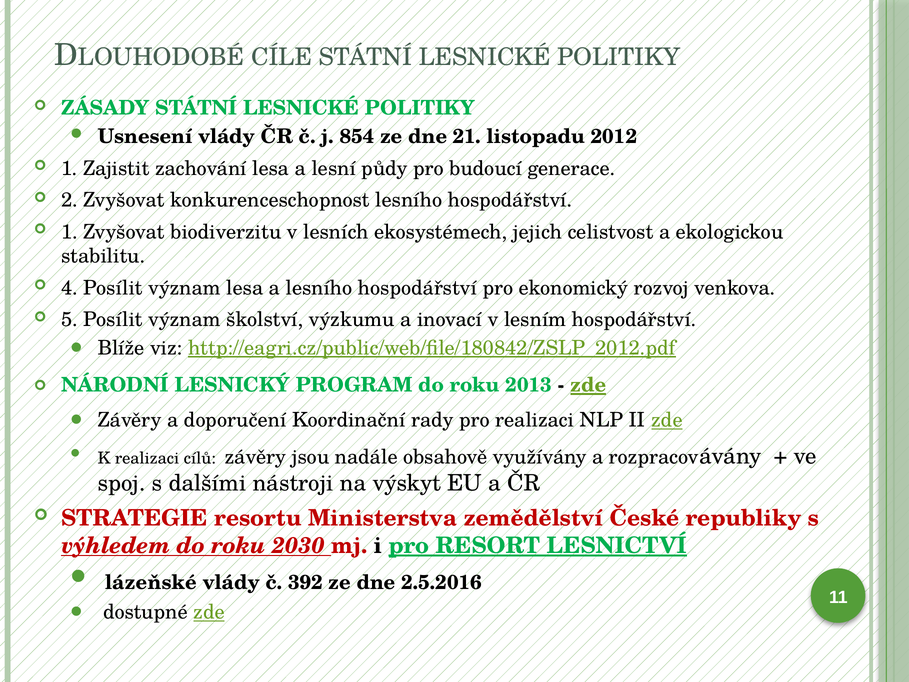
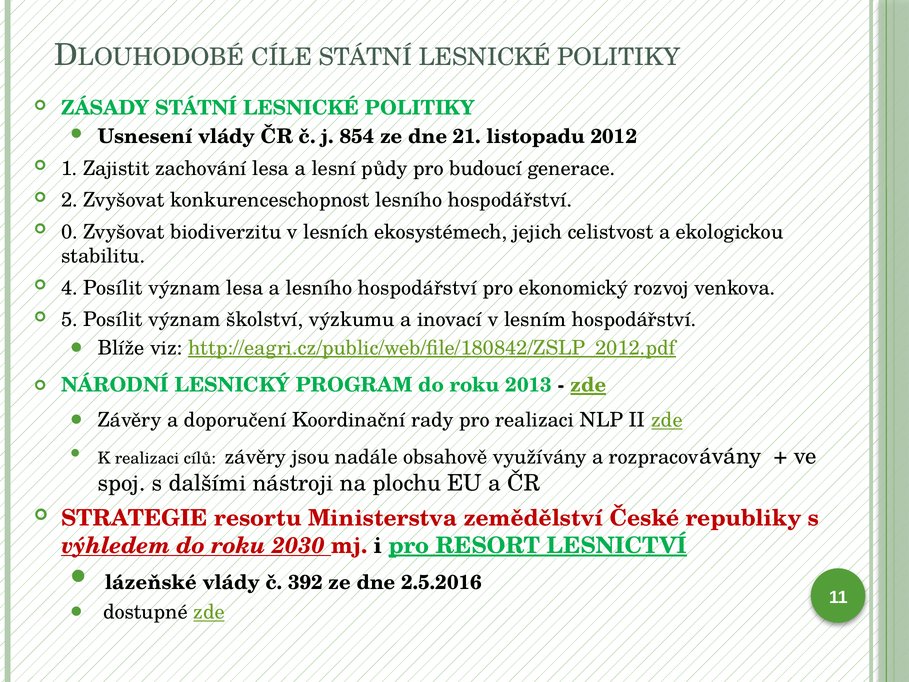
1 at (70, 232): 1 -> 0
výskyt: výskyt -> plochu
